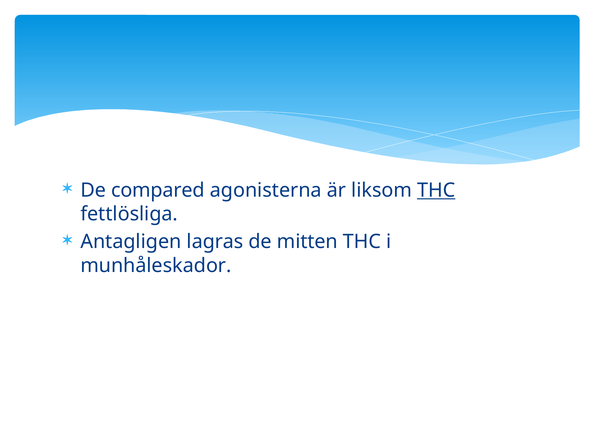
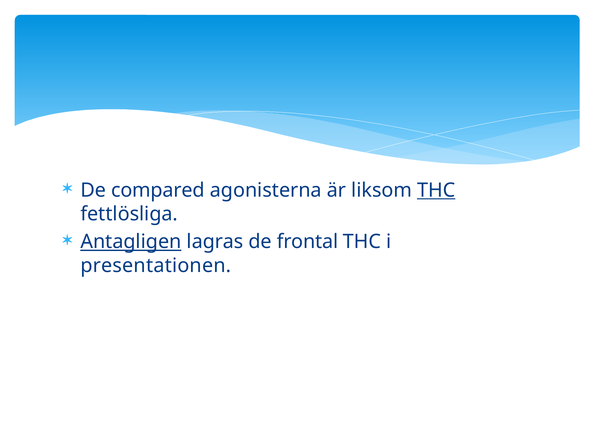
Antagligen underline: none -> present
mitten: mitten -> frontal
munhåleskador: munhåleskador -> presentationen
